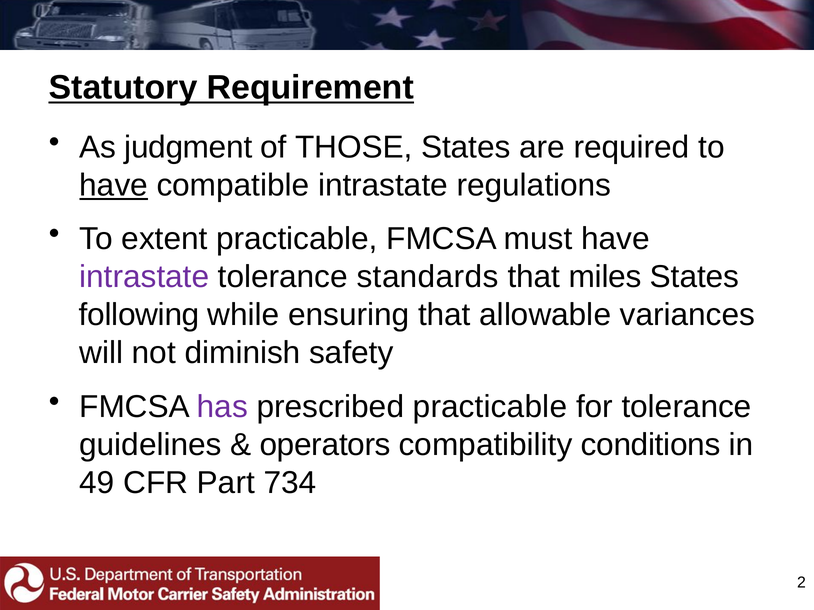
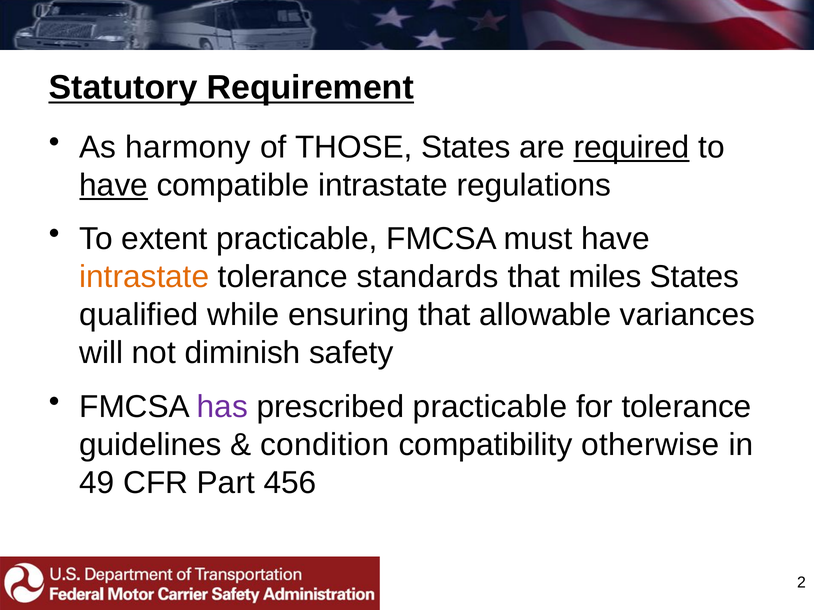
judgment: judgment -> harmony
required underline: none -> present
intrastate at (144, 277) colour: purple -> orange
following: following -> qualified
operators: operators -> condition
conditions: conditions -> otherwise
734: 734 -> 456
